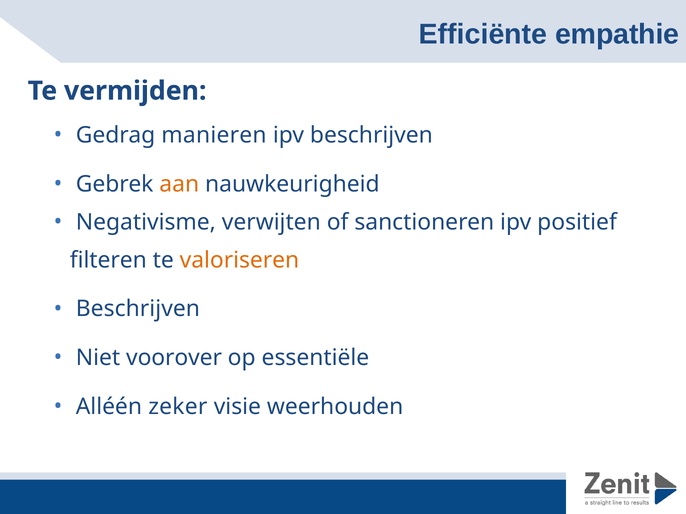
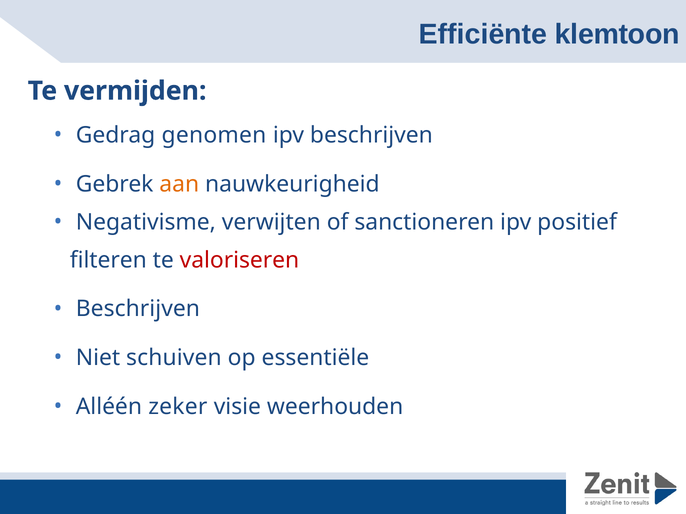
empathie: empathie -> klemtoon
manieren: manieren -> genomen
valoriseren colour: orange -> red
voorover: voorover -> schuiven
